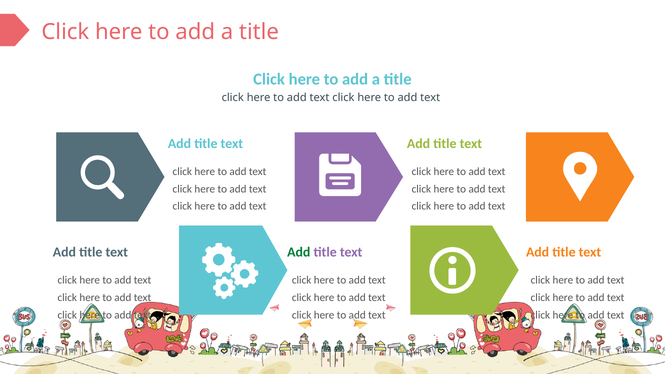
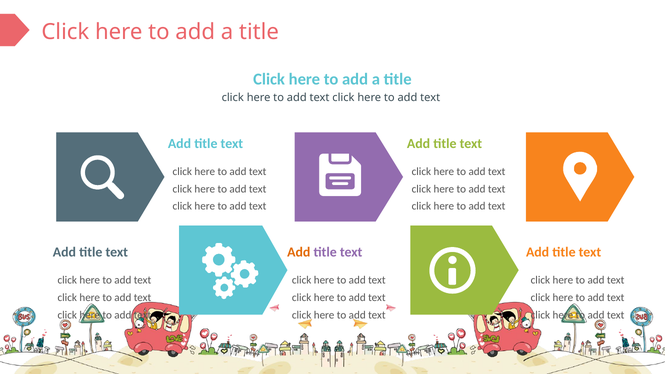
Add at (299, 252) colour: green -> orange
